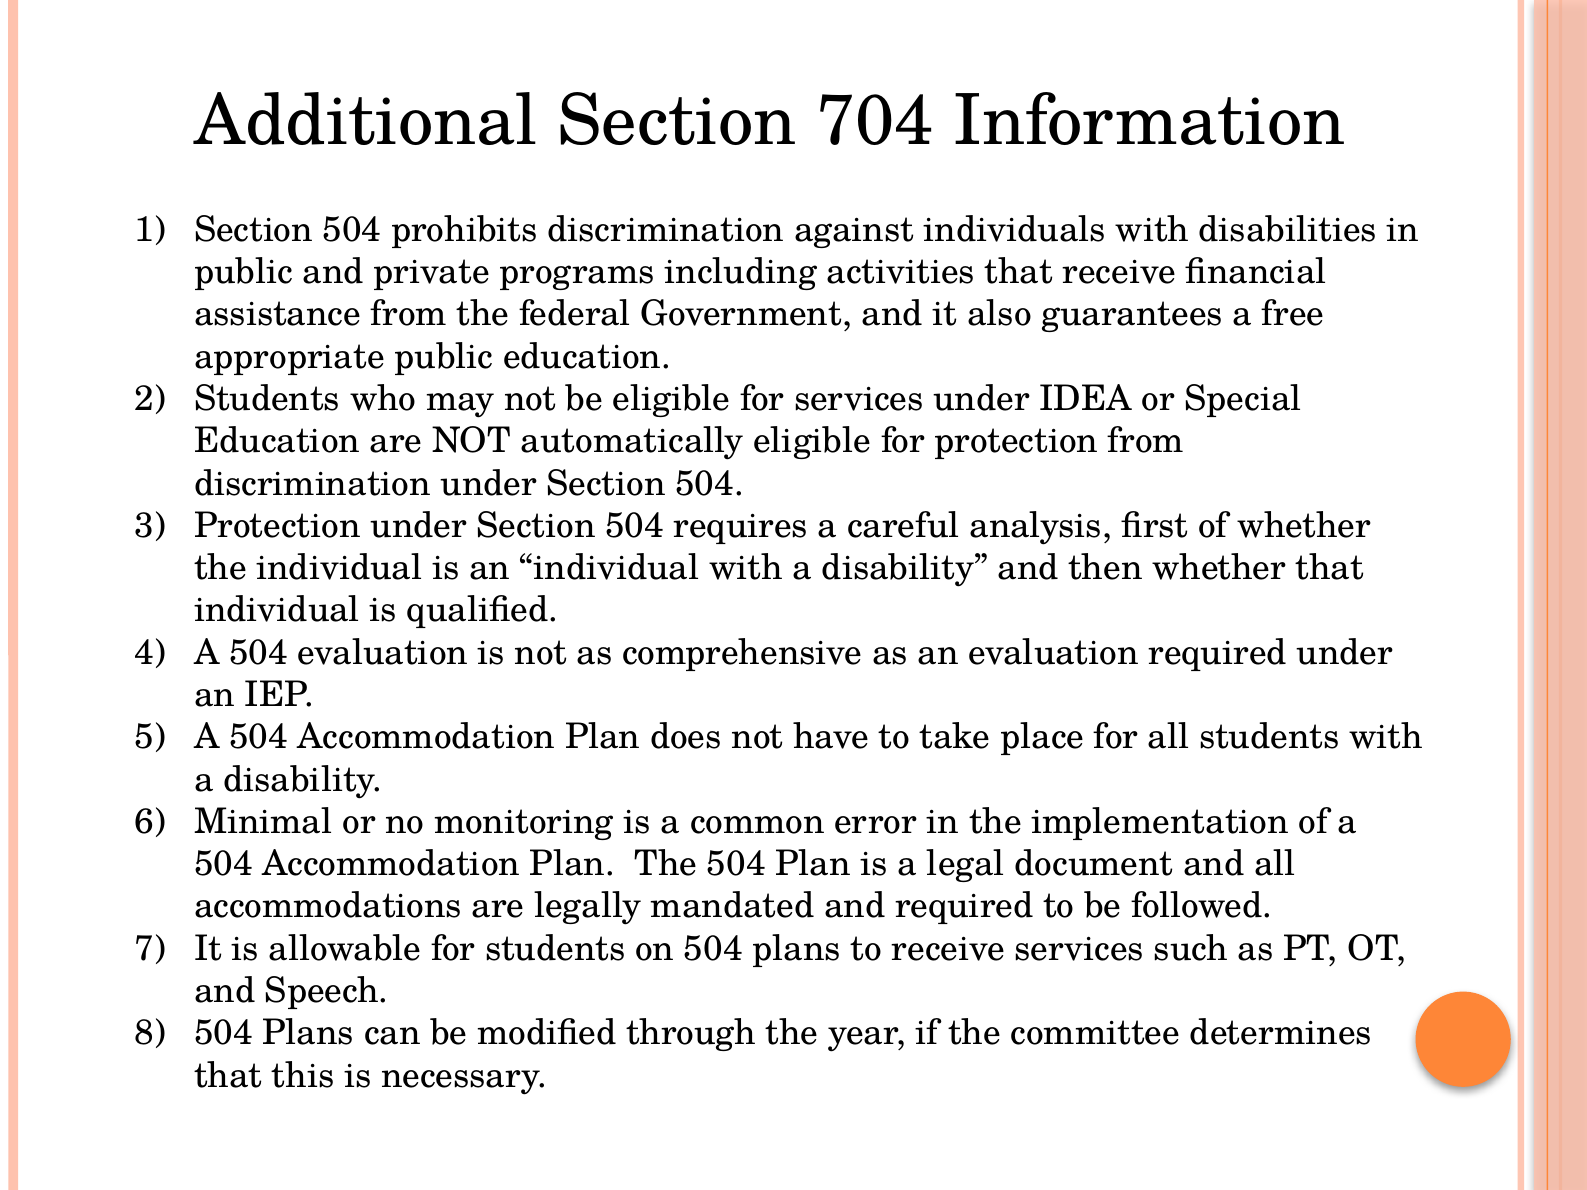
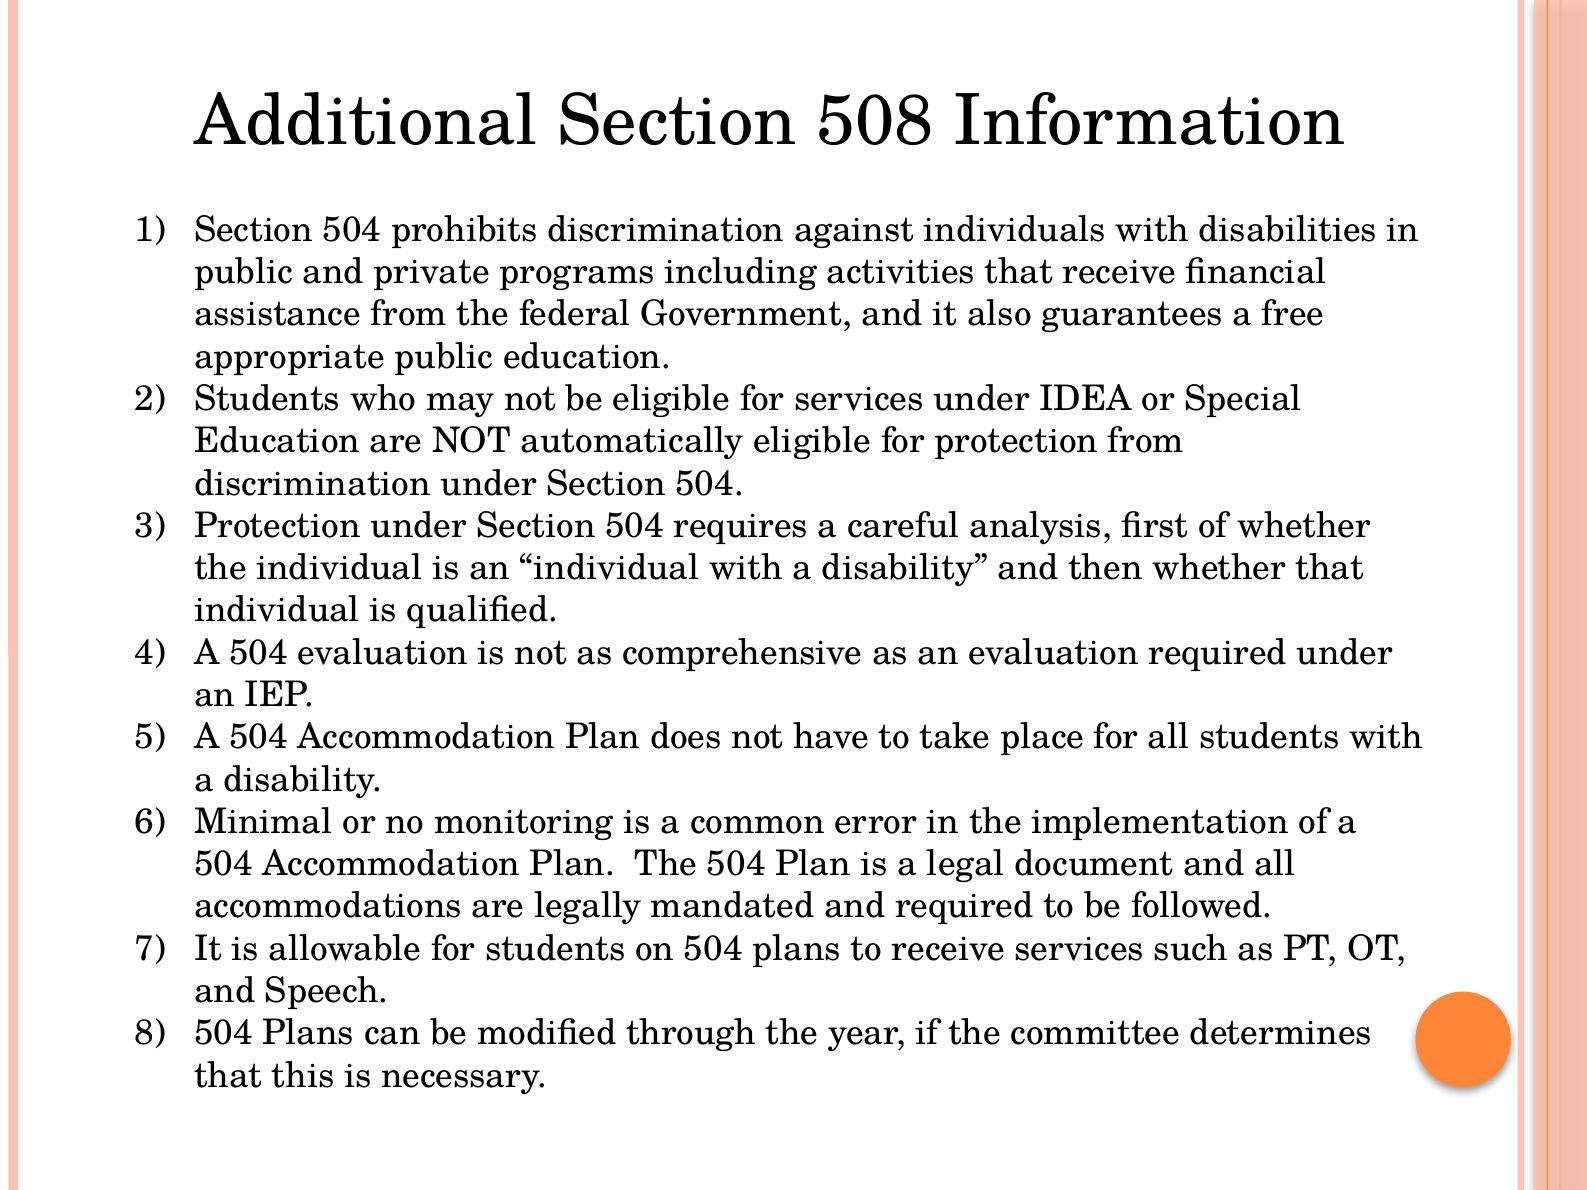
704: 704 -> 508
